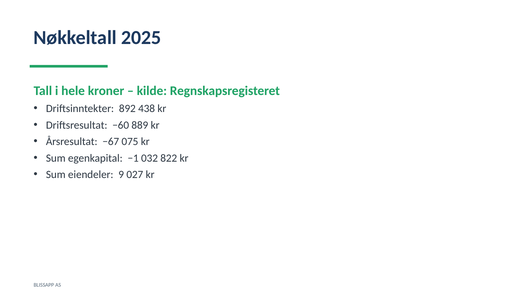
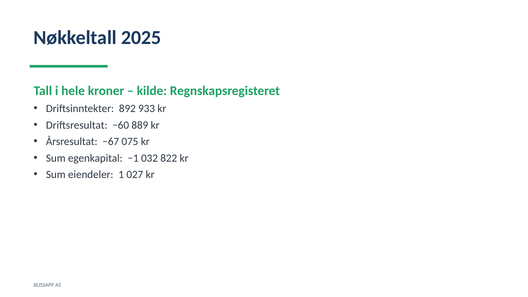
438: 438 -> 933
9: 9 -> 1
